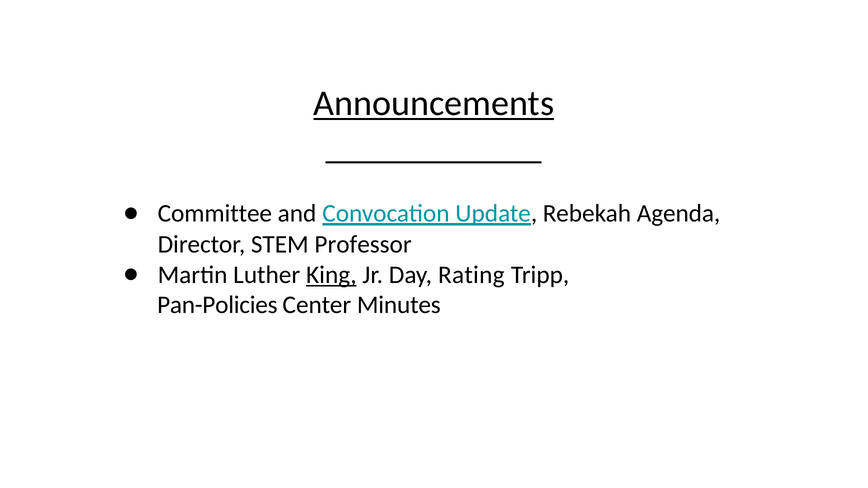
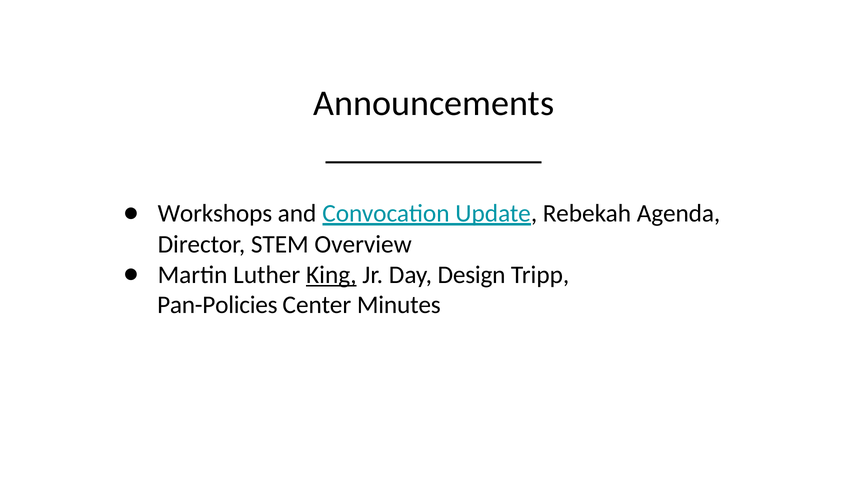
Announcements underline: present -> none
Committee: Committee -> Workshops
Professor: Professor -> Overview
Rating: Rating -> Design
